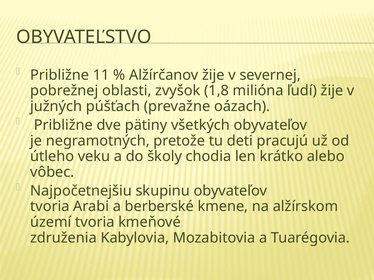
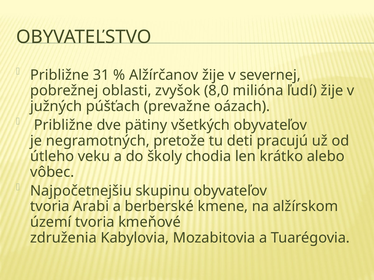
11: 11 -> 31
1,8: 1,8 -> 8,0
